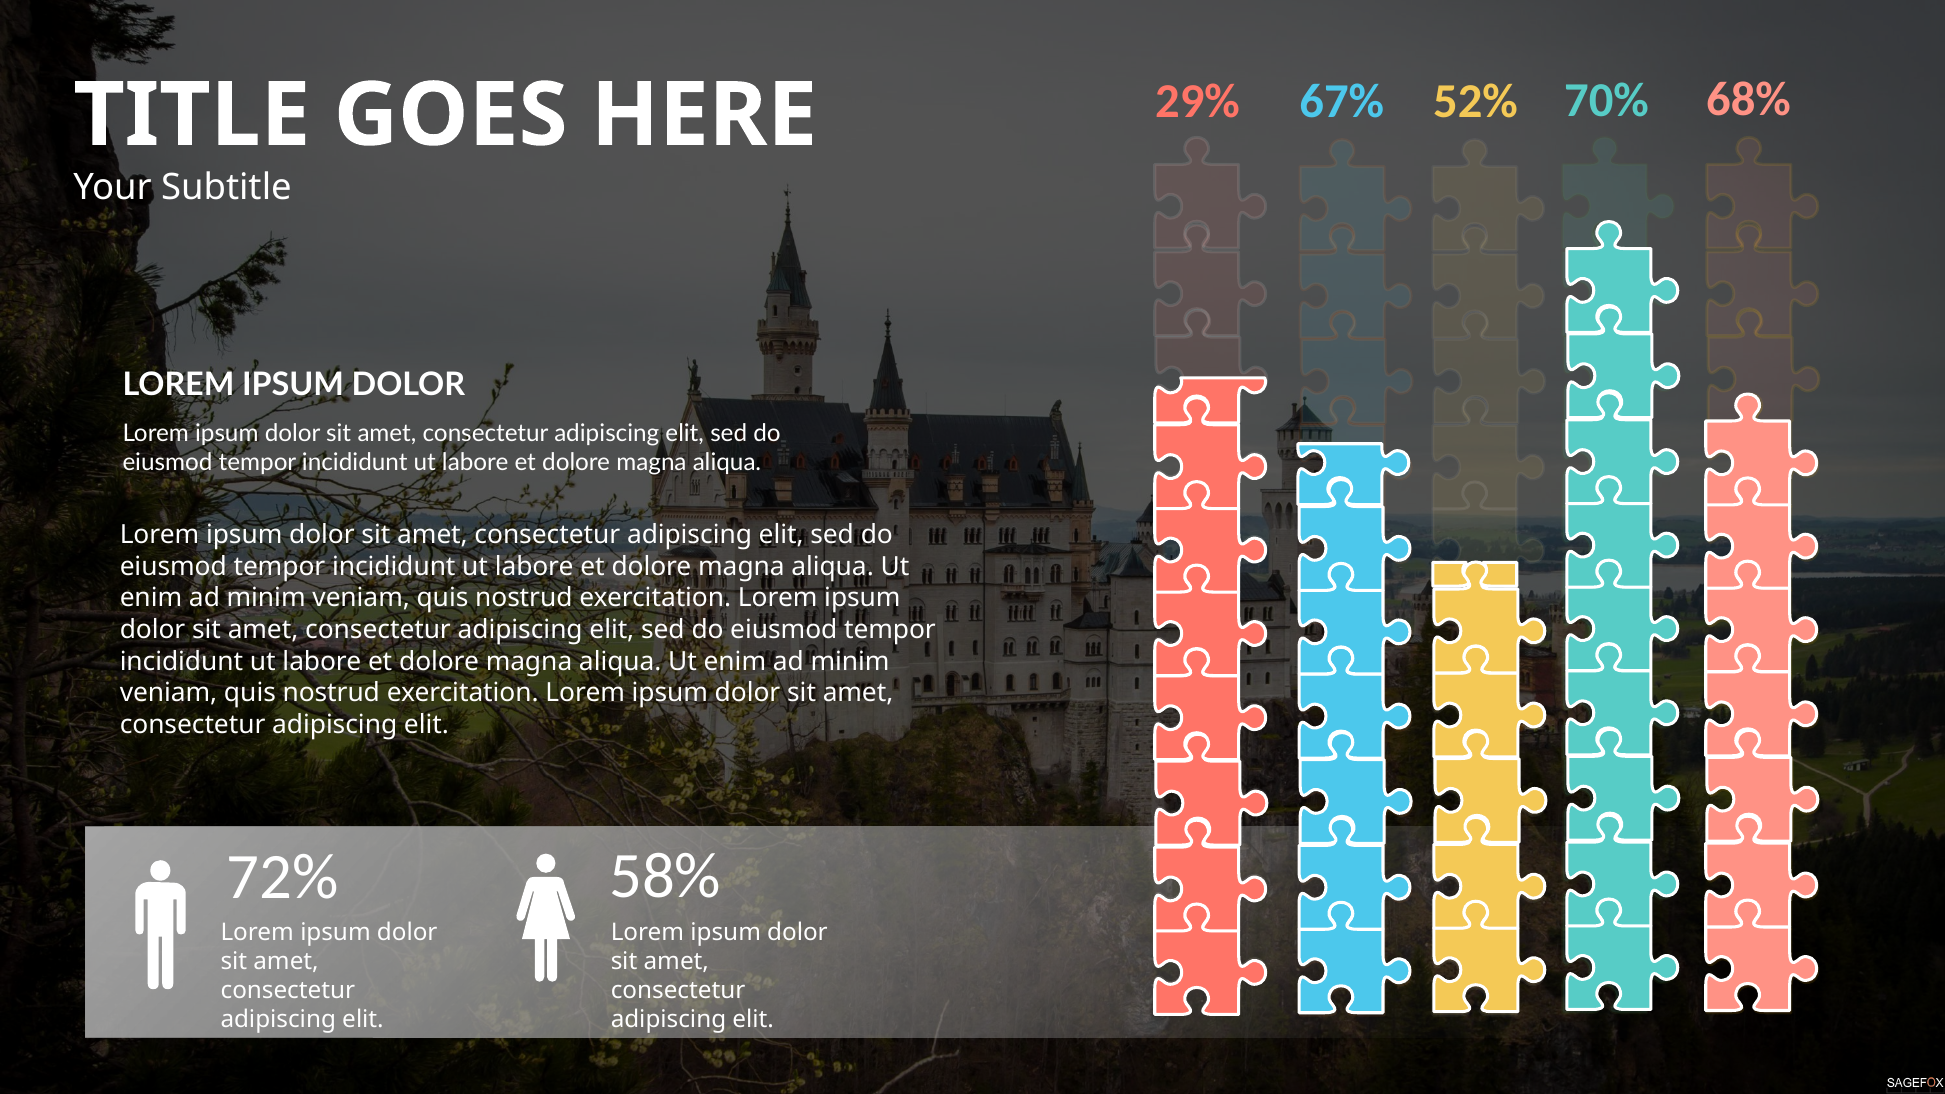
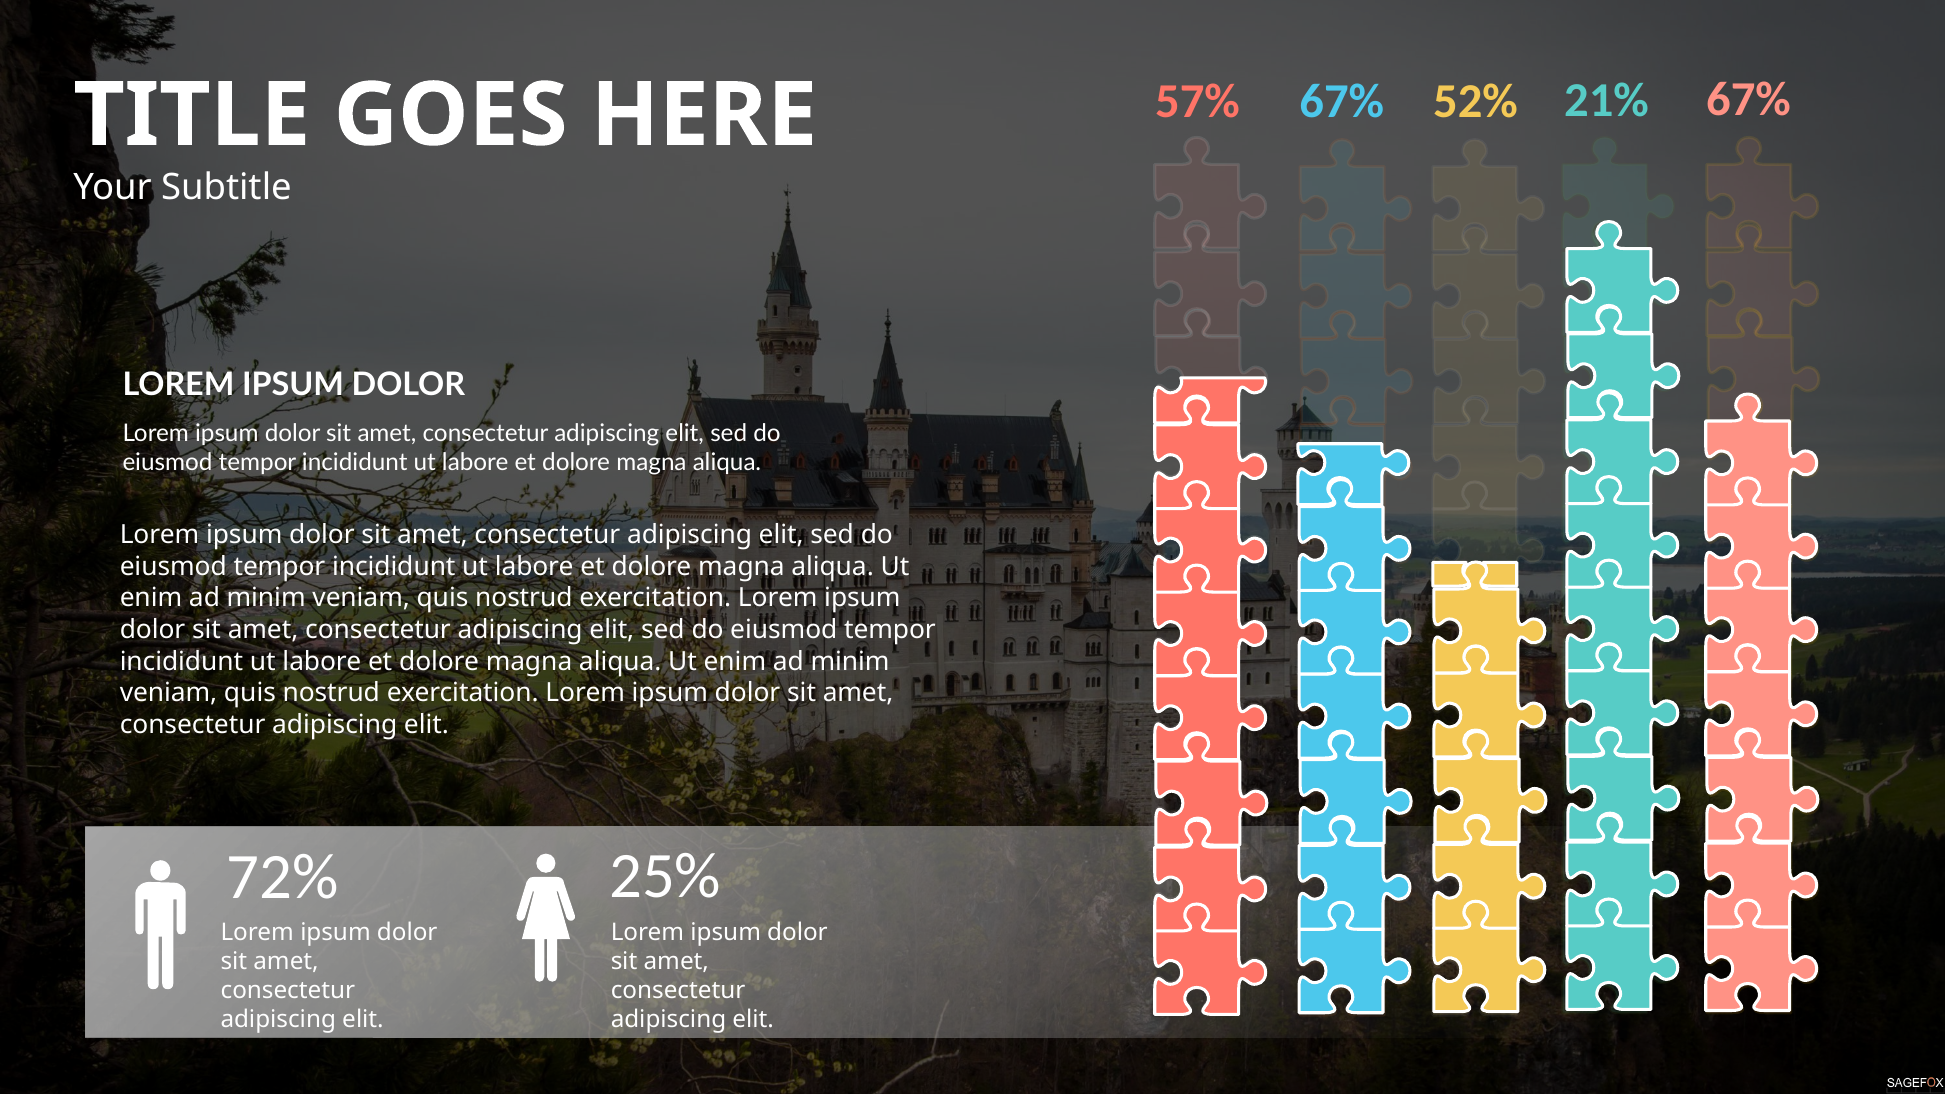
68% at (1749, 99): 68% -> 67%
29%: 29% -> 57%
70%: 70% -> 21%
58%: 58% -> 25%
